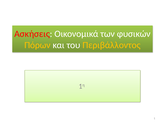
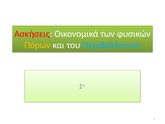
Περιβάλλοντος colour: yellow -> light blue
